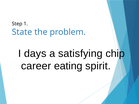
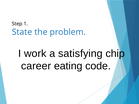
days: days -> work
spirit: spirit -> code
